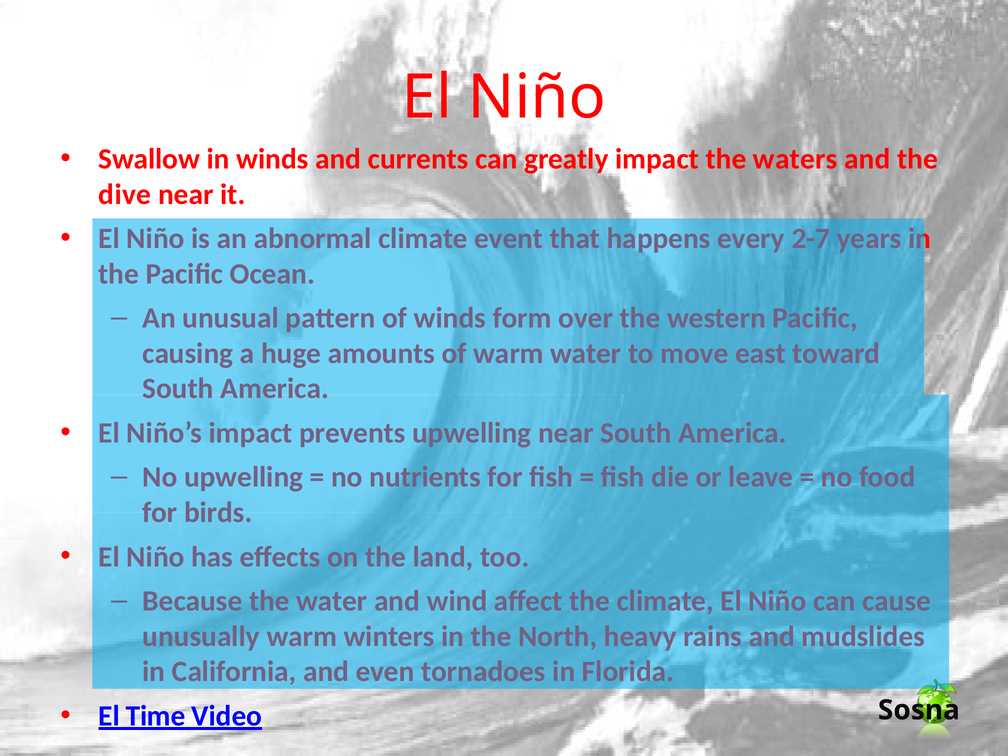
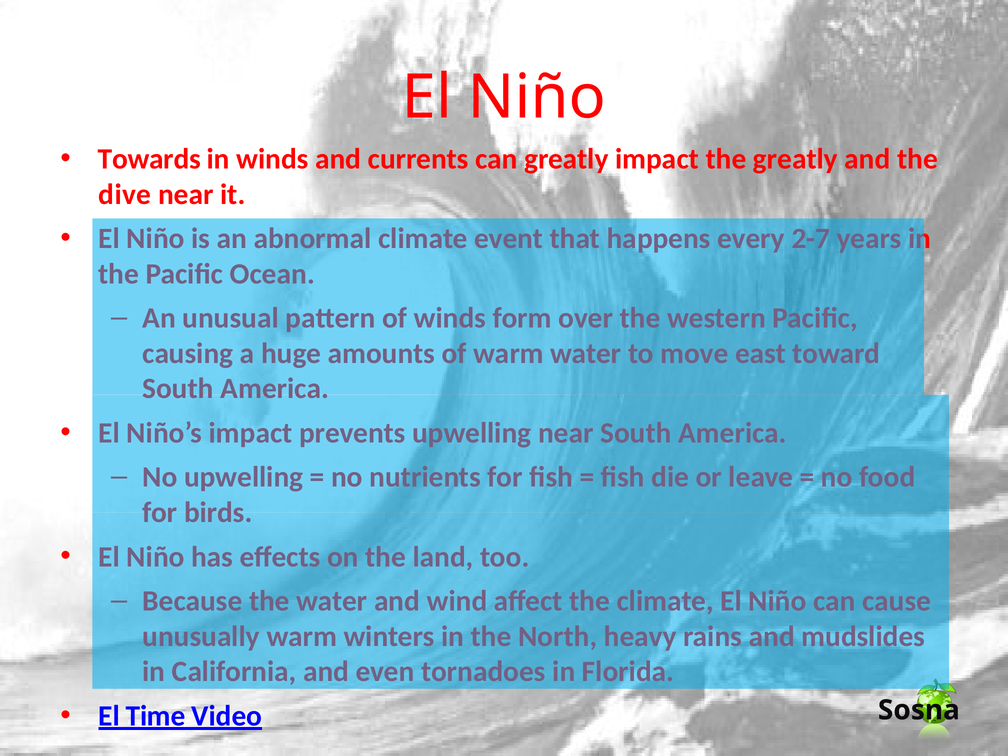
Swallow: Swallow -> Towards
the waters: waters -> greatly
